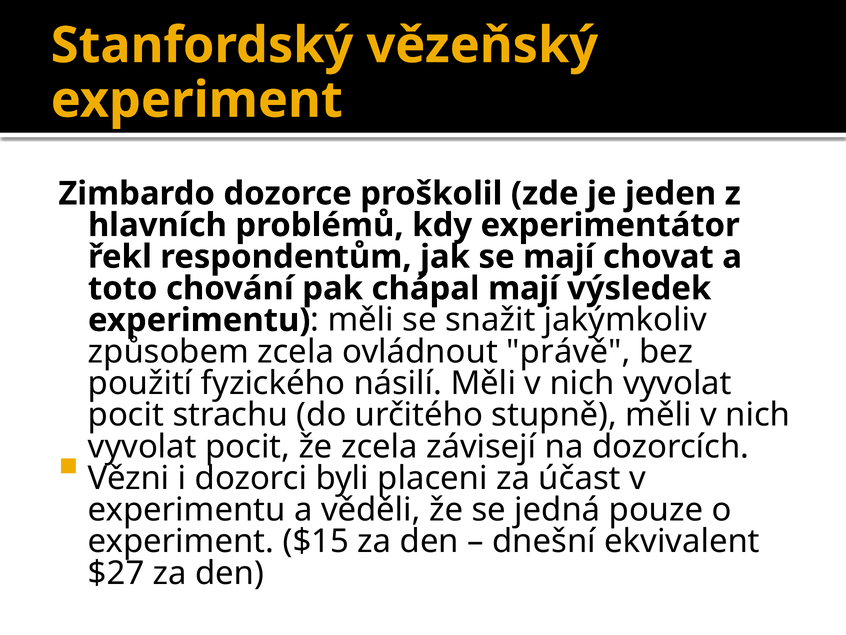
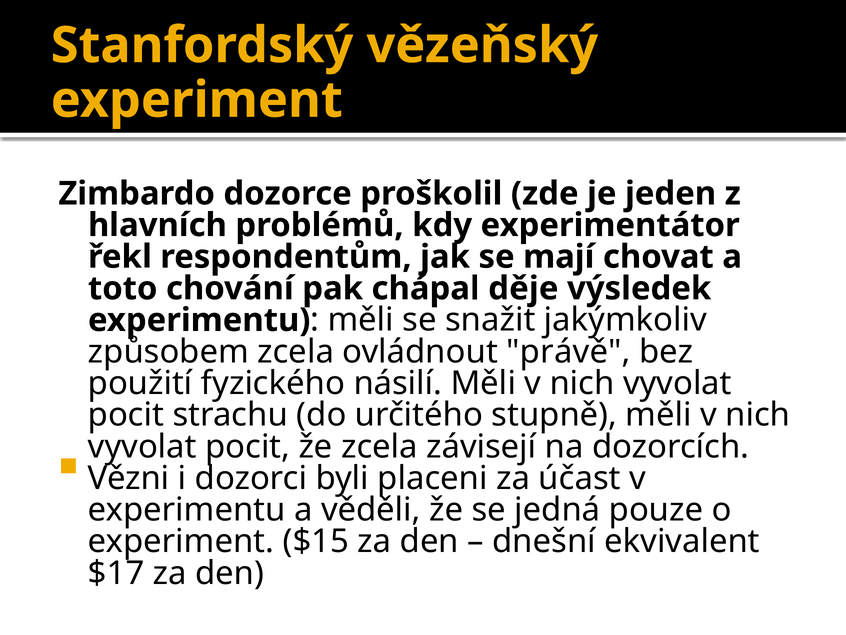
chápal mají: mají -> děje
$27: $27 -> $17
